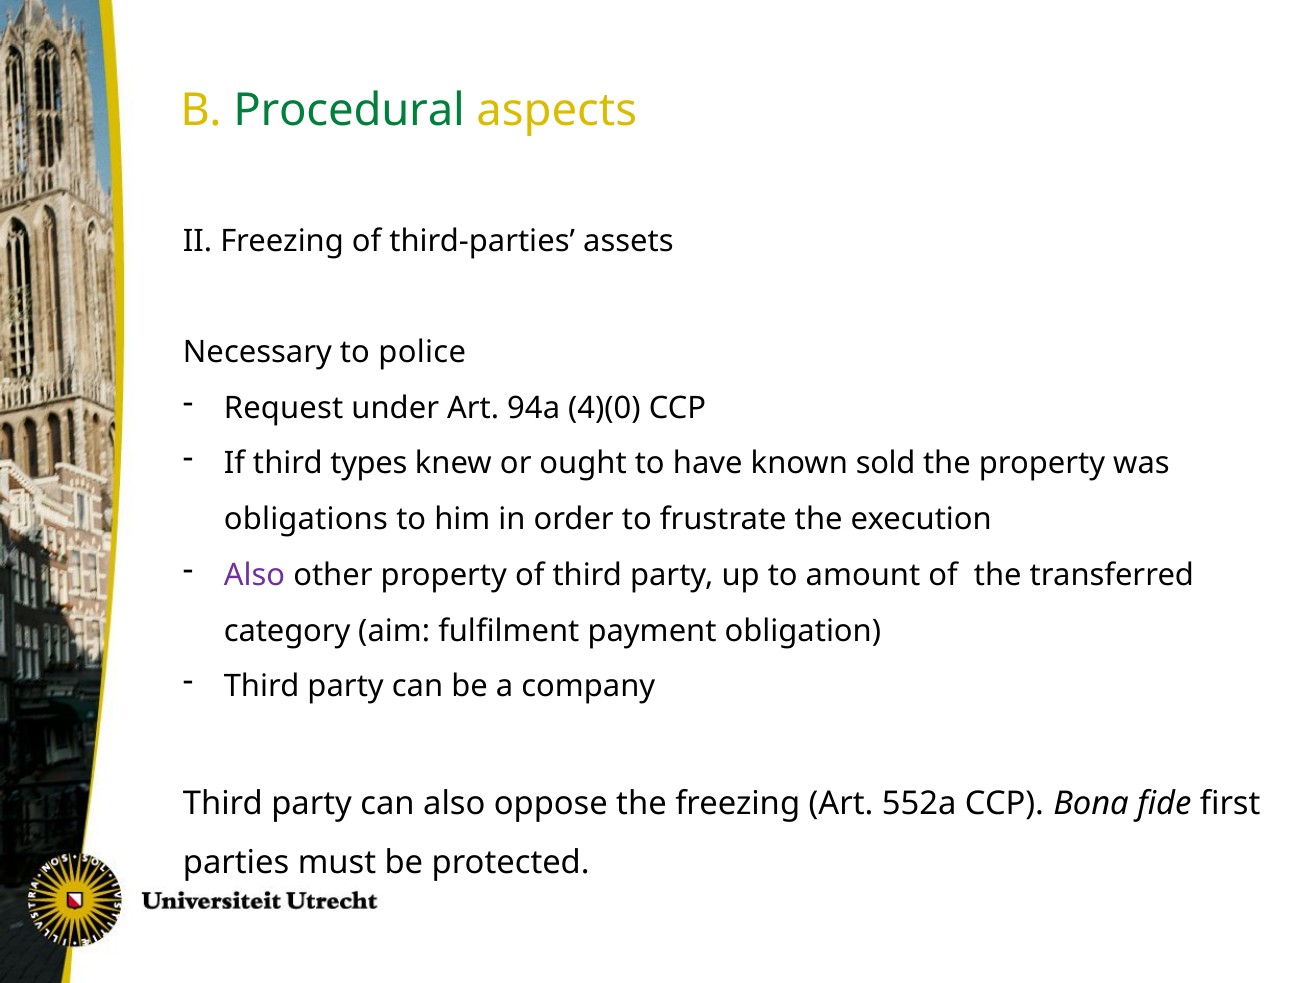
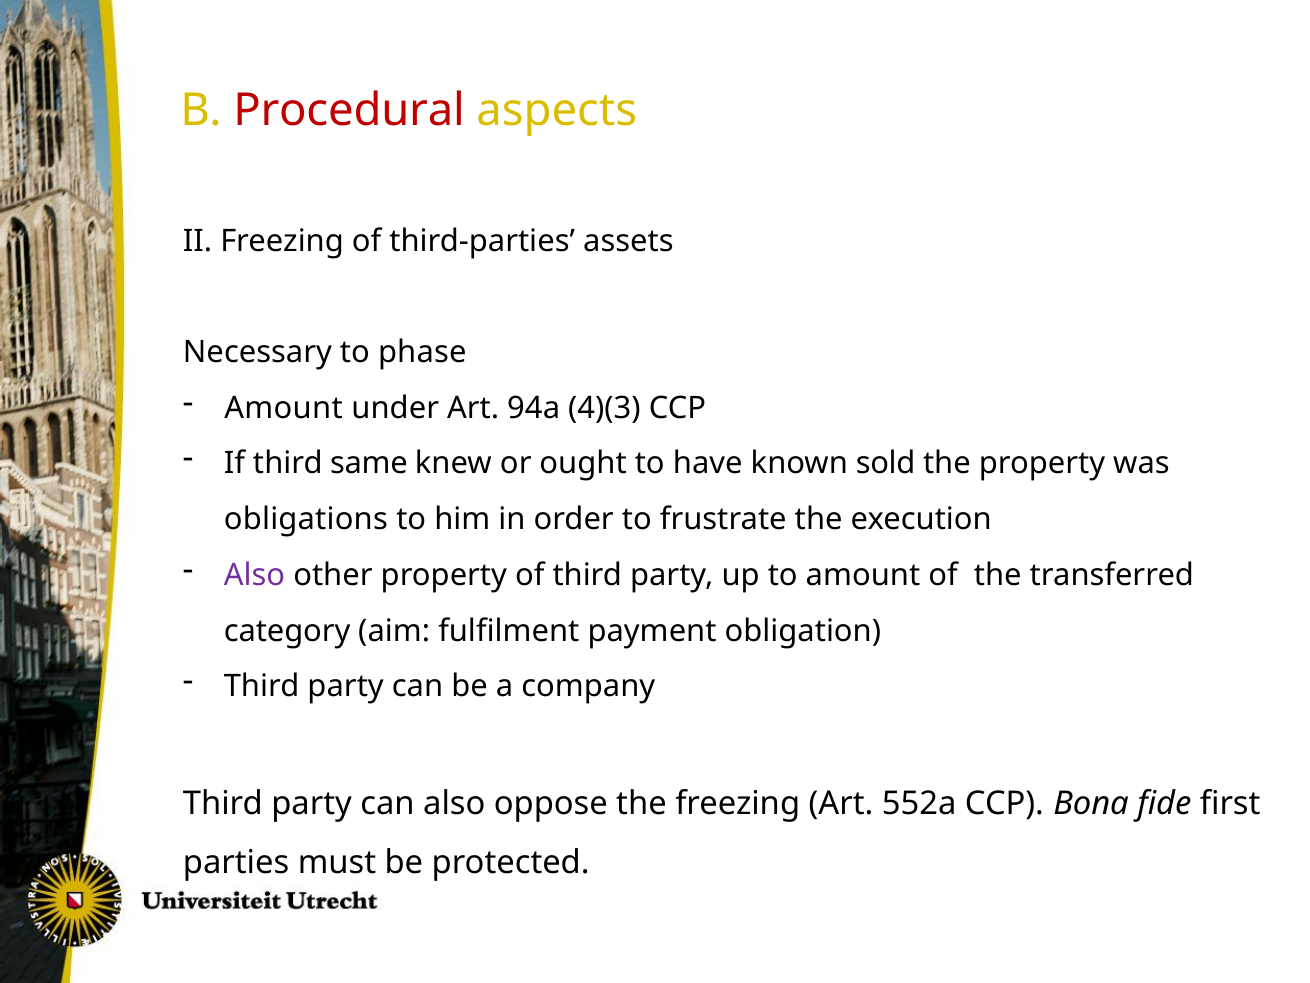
Procedural colour: green -> red
police: police -> phase
Request at (284, 408): Request -> Amount
4)(0: 4)(0 -> 4)(3
types: types -> same
